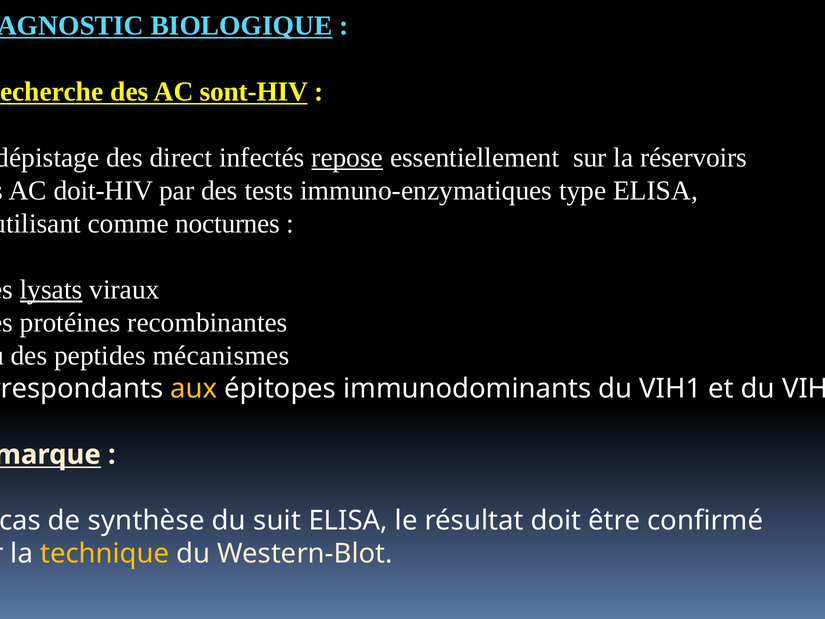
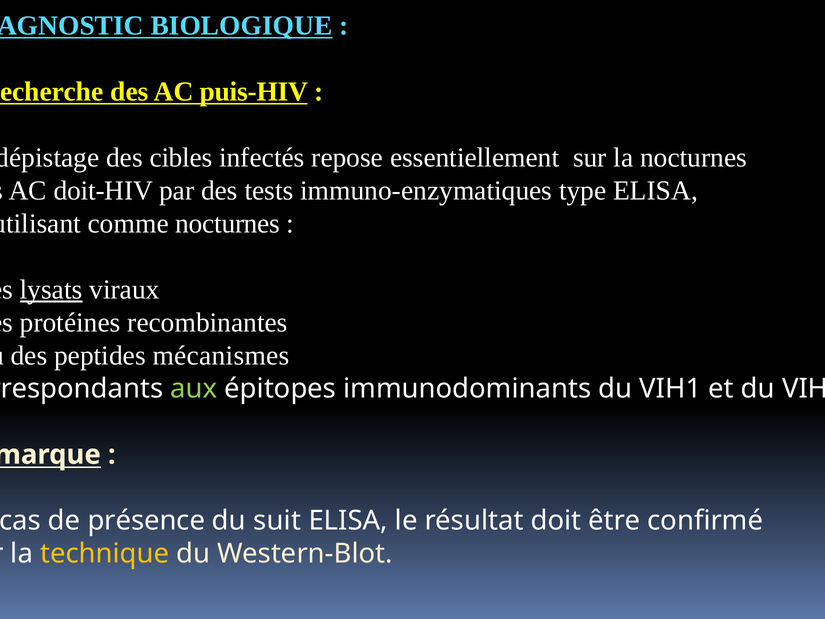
sont-HIV: sont-HIV -> puis-HIV
direct: direct -> cibles
repose underline: present -> none
la réservoirs: réservoirs -> nocturnes
aux colour: yellow -> light green
synthèse: synthèse -> présence
